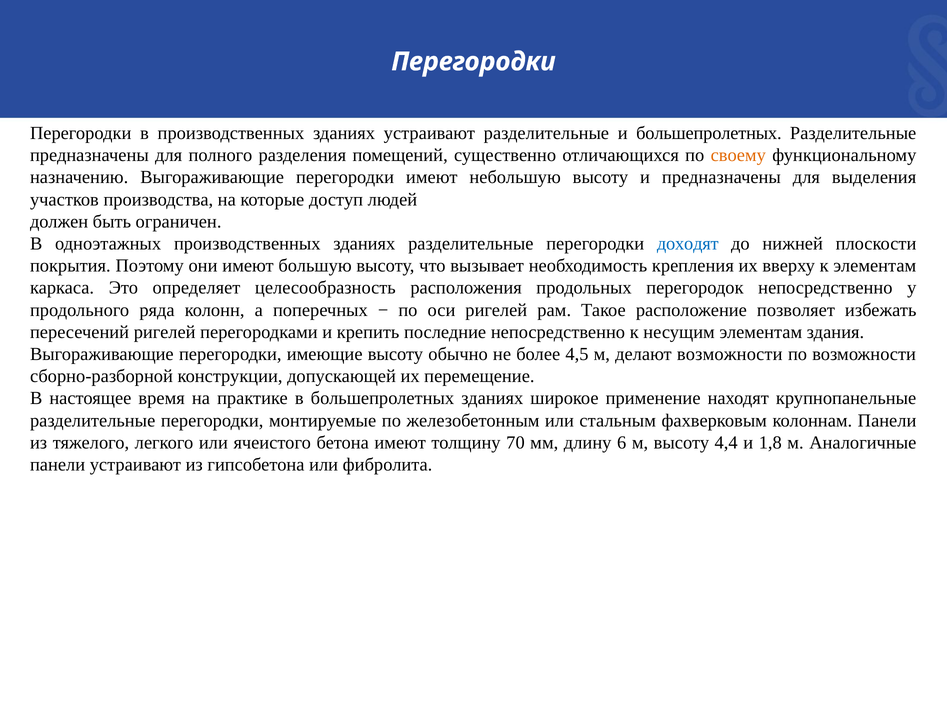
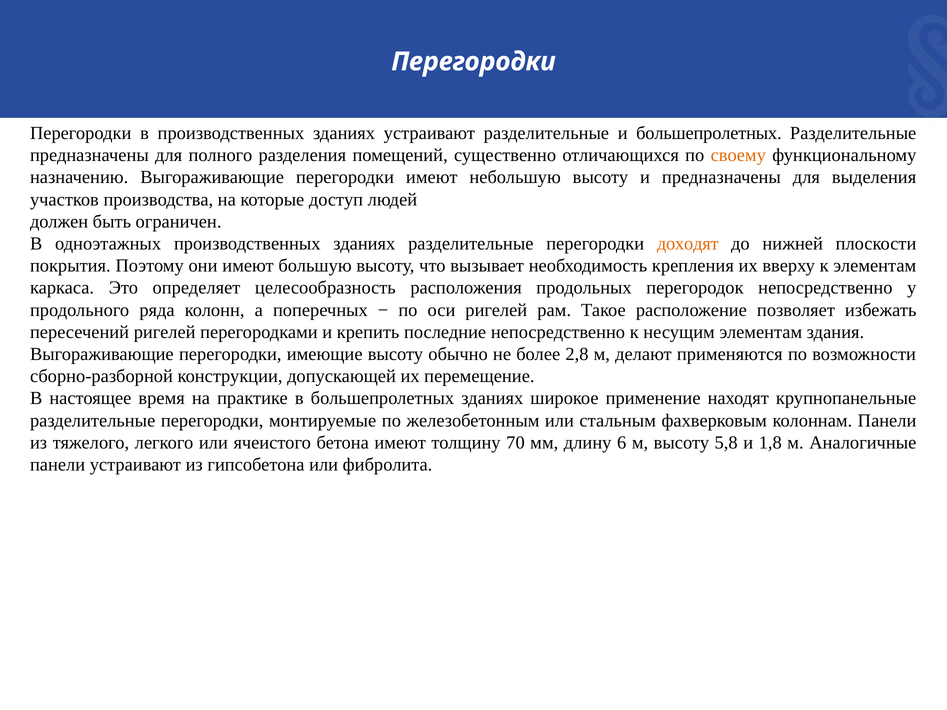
доходят colour: blue -> orange
4,5: 4,5 -> 2,8
делают возможности: возможности -> применяются
4,4: 4,4 -> 5,8
